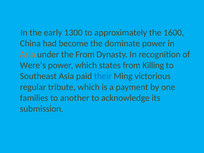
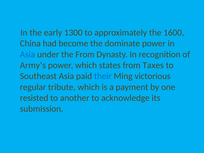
Asia at (28, 54) colour: orange -> blue
Were’s: Were’s -> Army’s
Killing: Killing -> Taxes
families: families -> resisted
